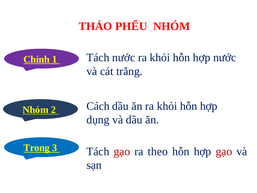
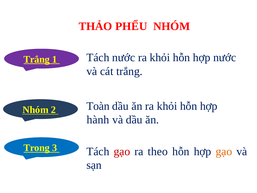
Chính at (37, 59): Chính -> Trắng
Cách: Cách -> Toàn
dụng: dụng -> hành
gạo at (224, 151) colour: red -> orange
